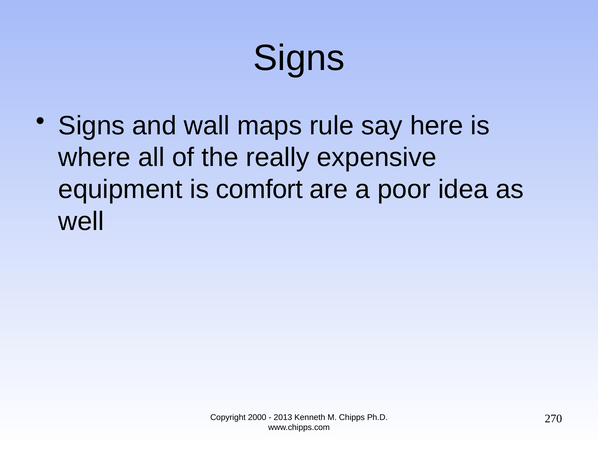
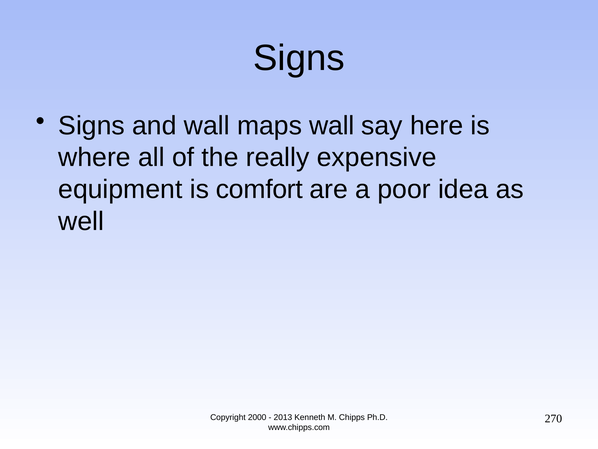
maps rule: rule -> wall
